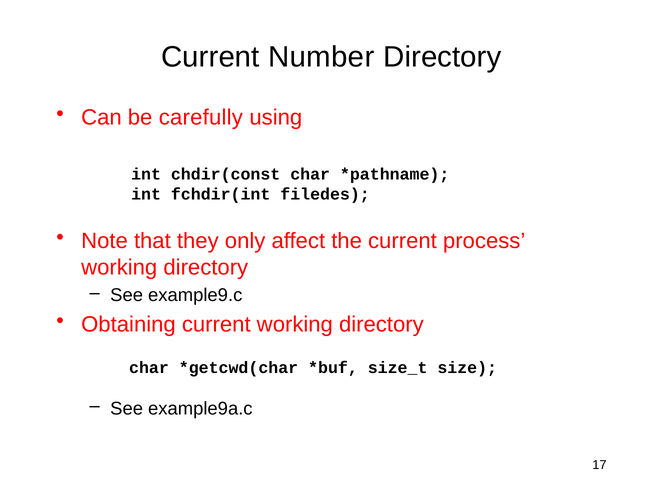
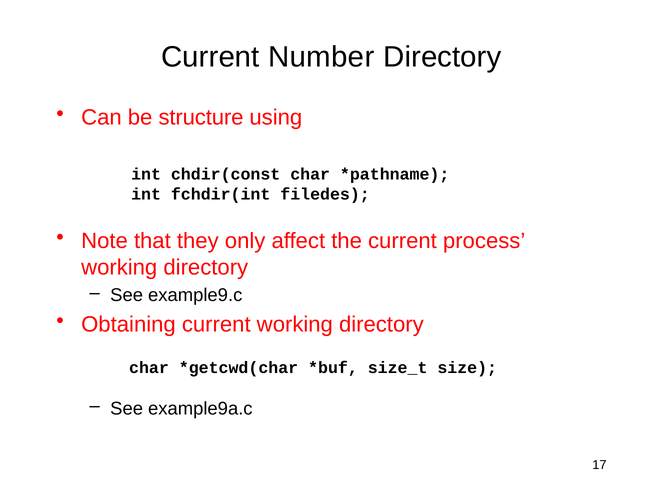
carefully: carefully -> structure
